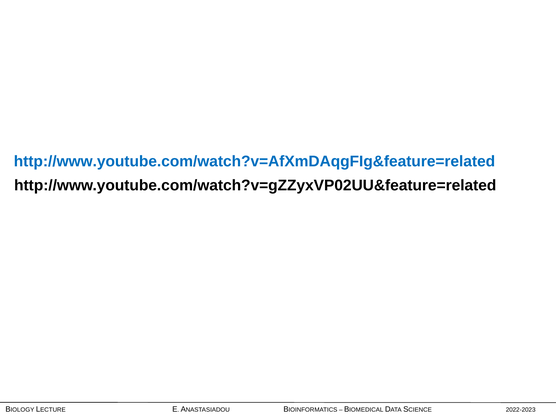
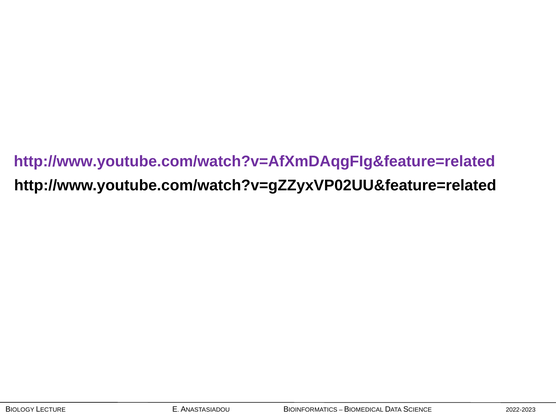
http://www.youtube.com/watch?v=AfXmDAqgFIg&feature=related colour: blue -> purple
